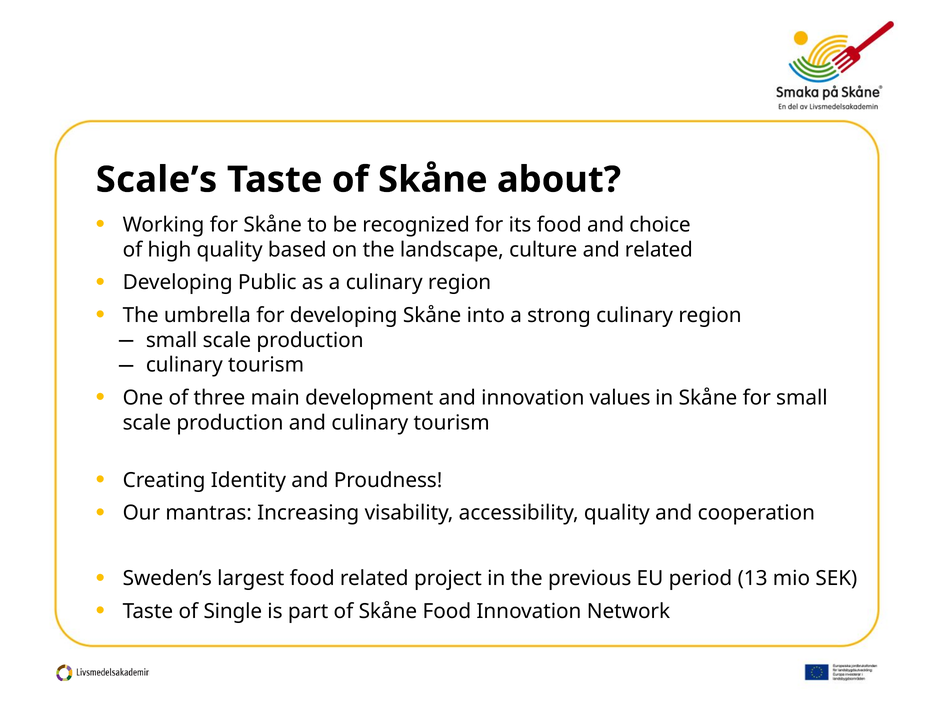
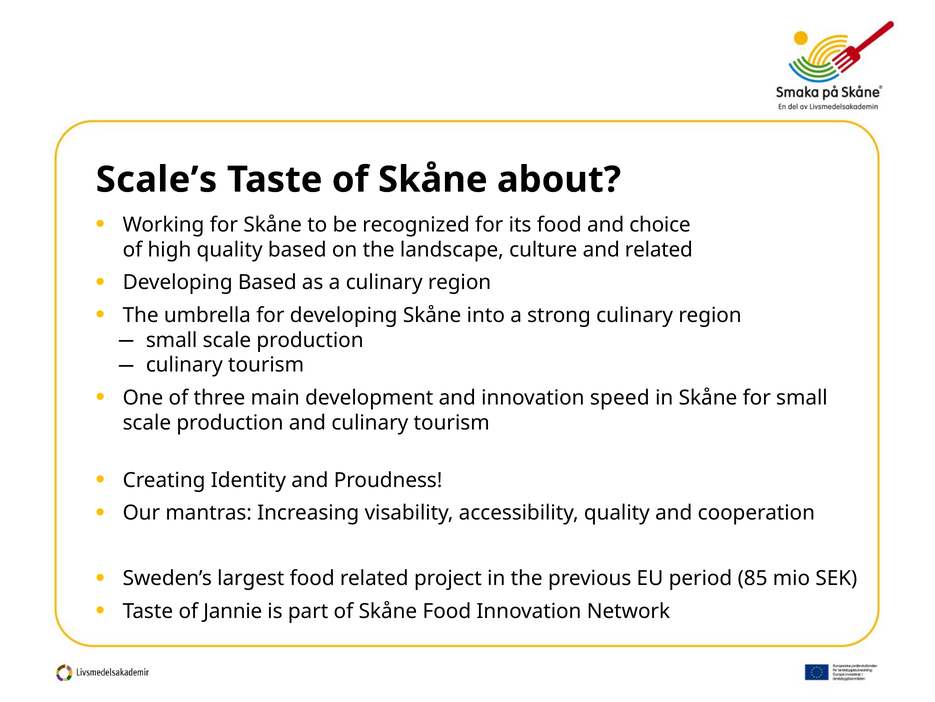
Developing Public: Public -> Based
values: values -> speed
13: 13 -> 85
Single: Single -> Jannie
